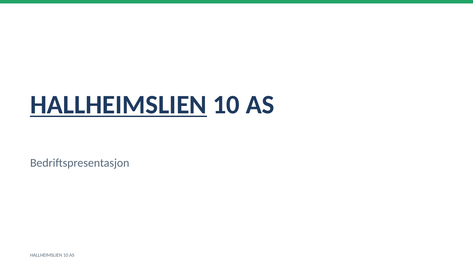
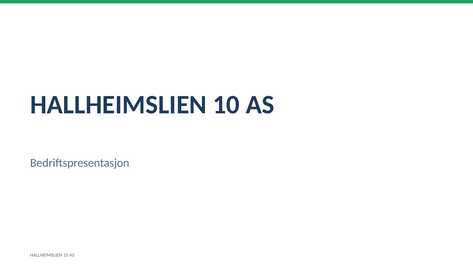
HALLHEIMSLIEN at (118, 105) underline: present -> none
